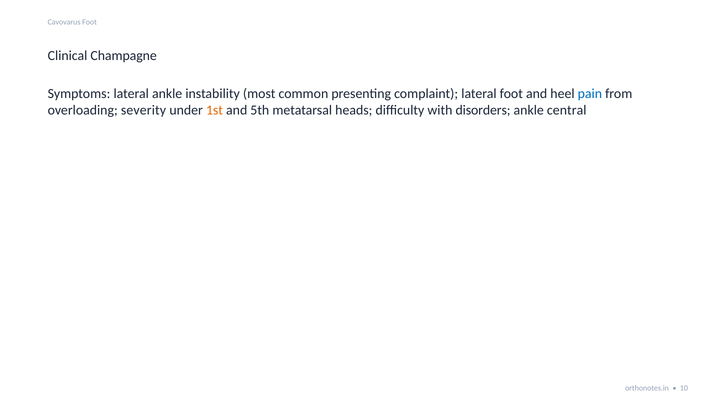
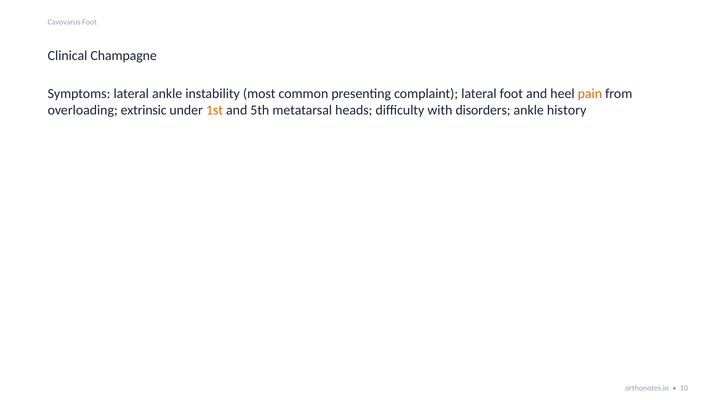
pain colour: blue -> orange
severity: severity -> extrinsic
central: central -> history
